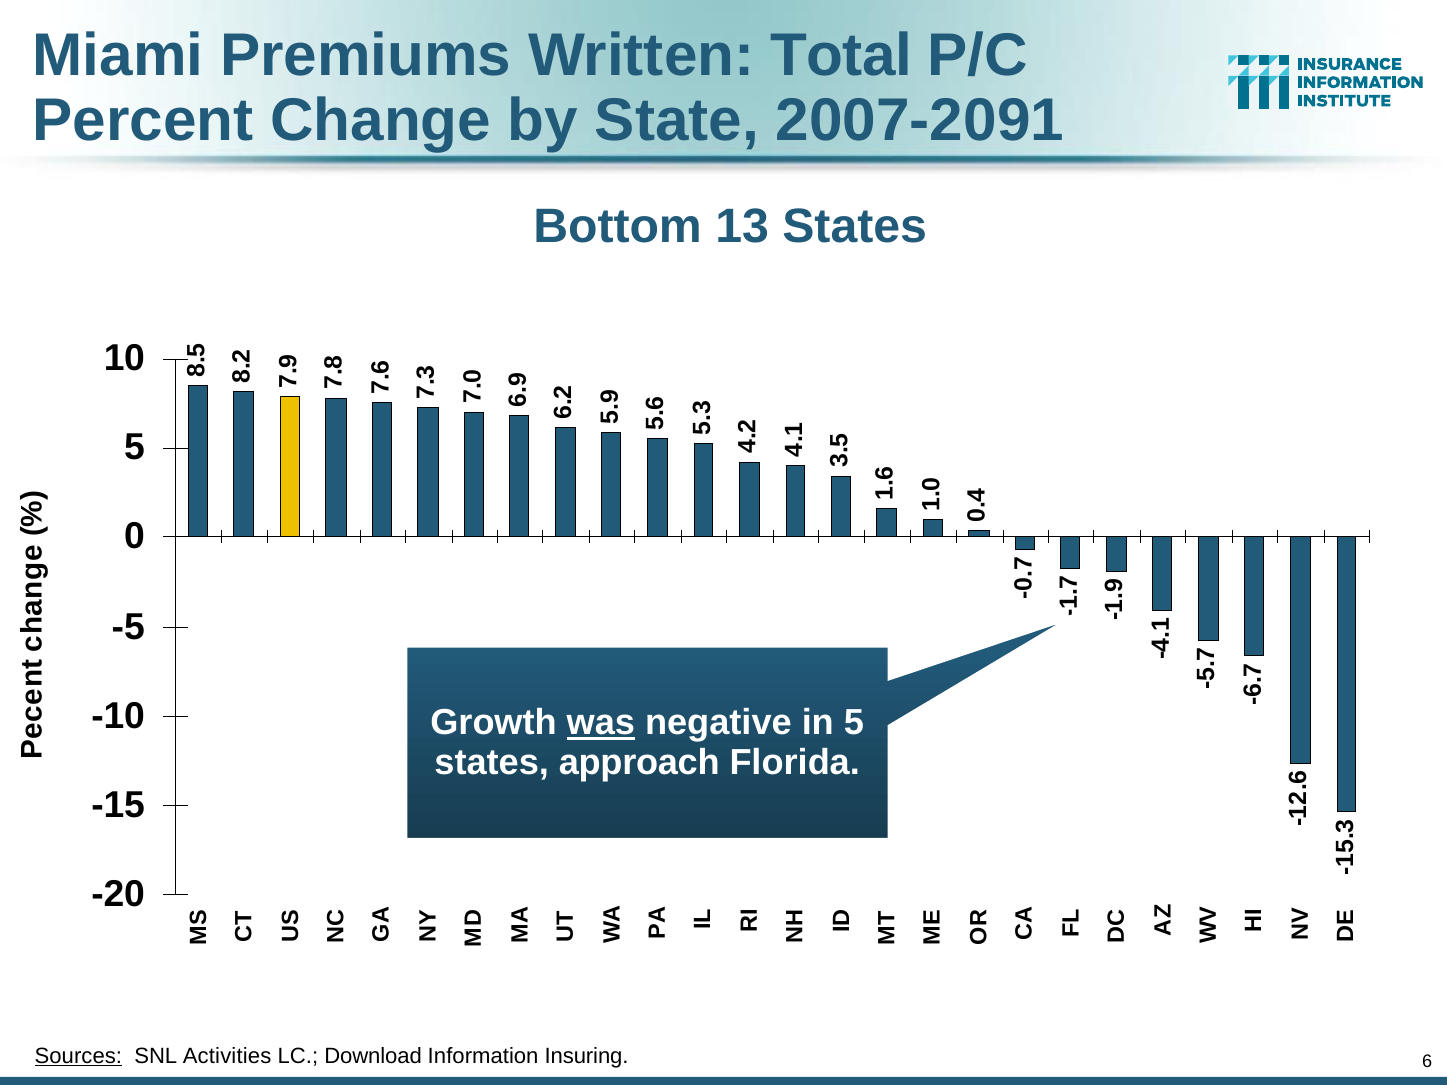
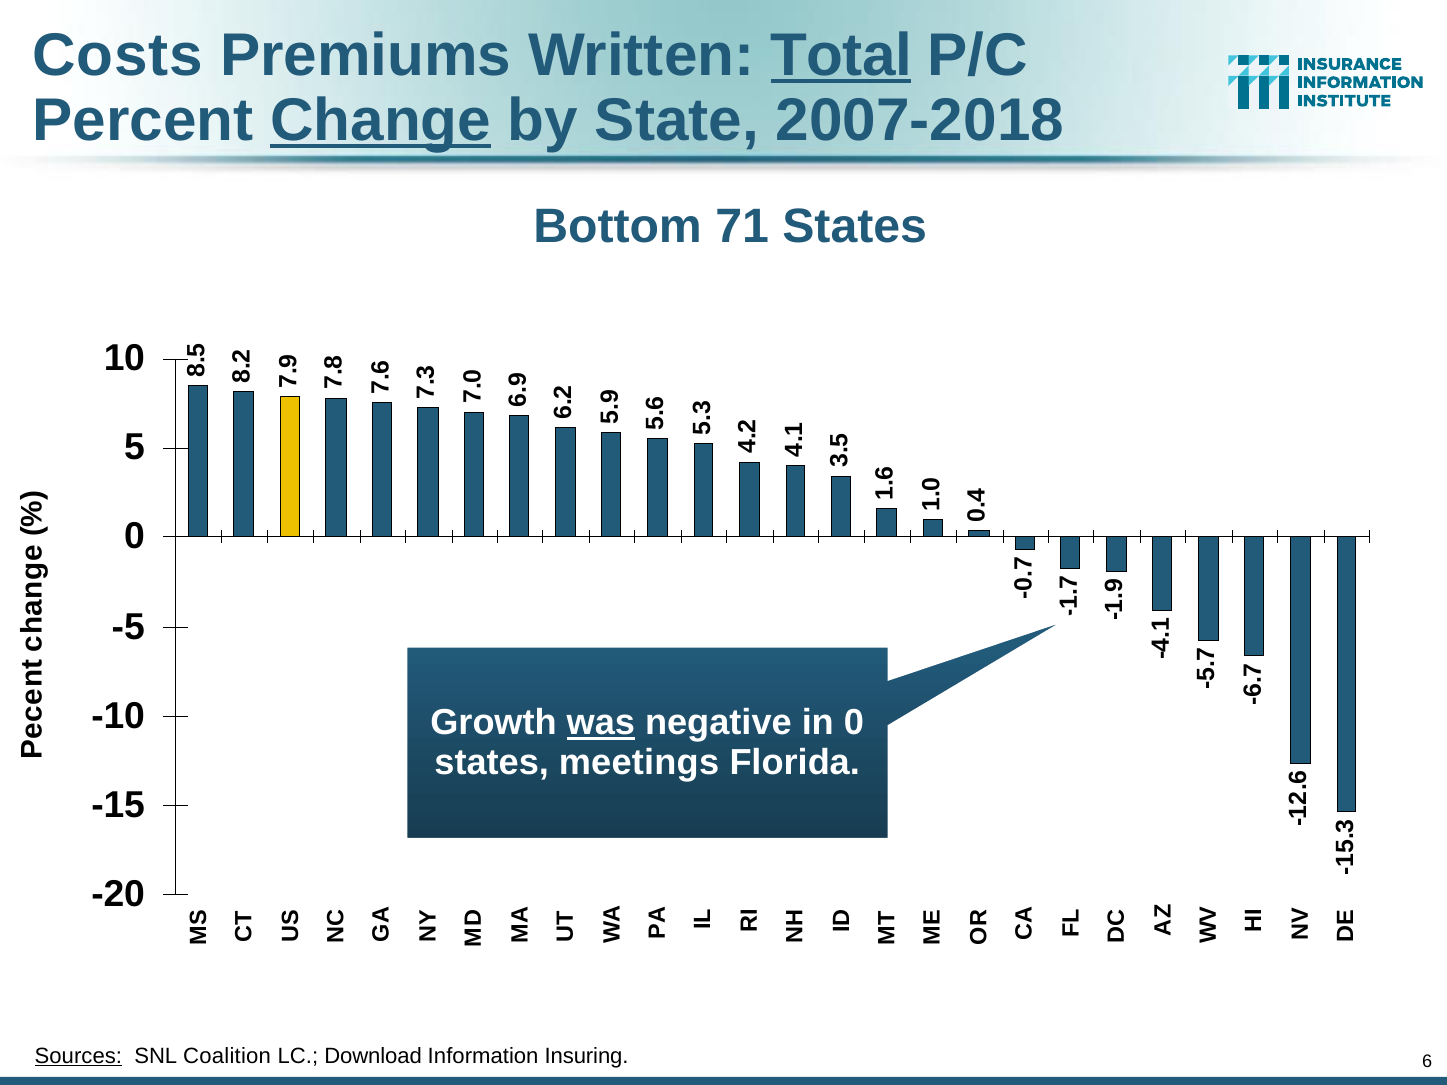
Miami: Miami -> Costs
Total underline: none -> present
Change underline: none -> present
2007-2091: 2007-2091 -> 2007-2018
13: 13 -> 71
in 5: 5 -> 0
approach: approach -> meetings
Activities: Activities -> Coalition
